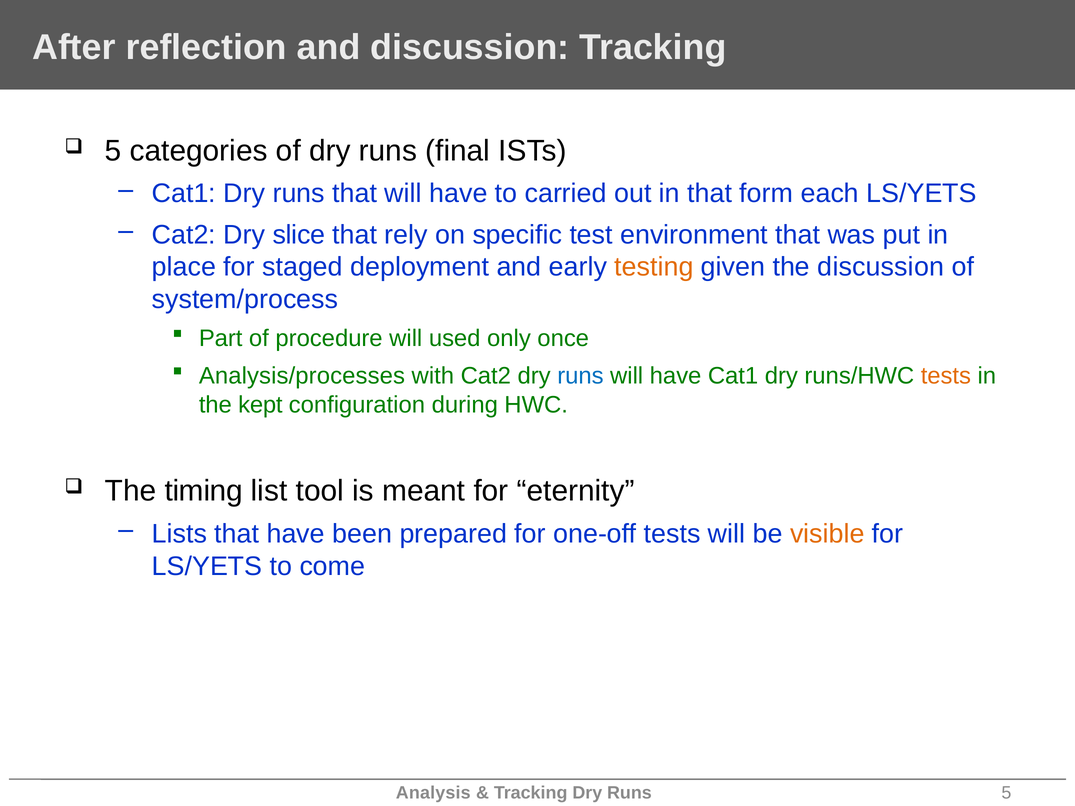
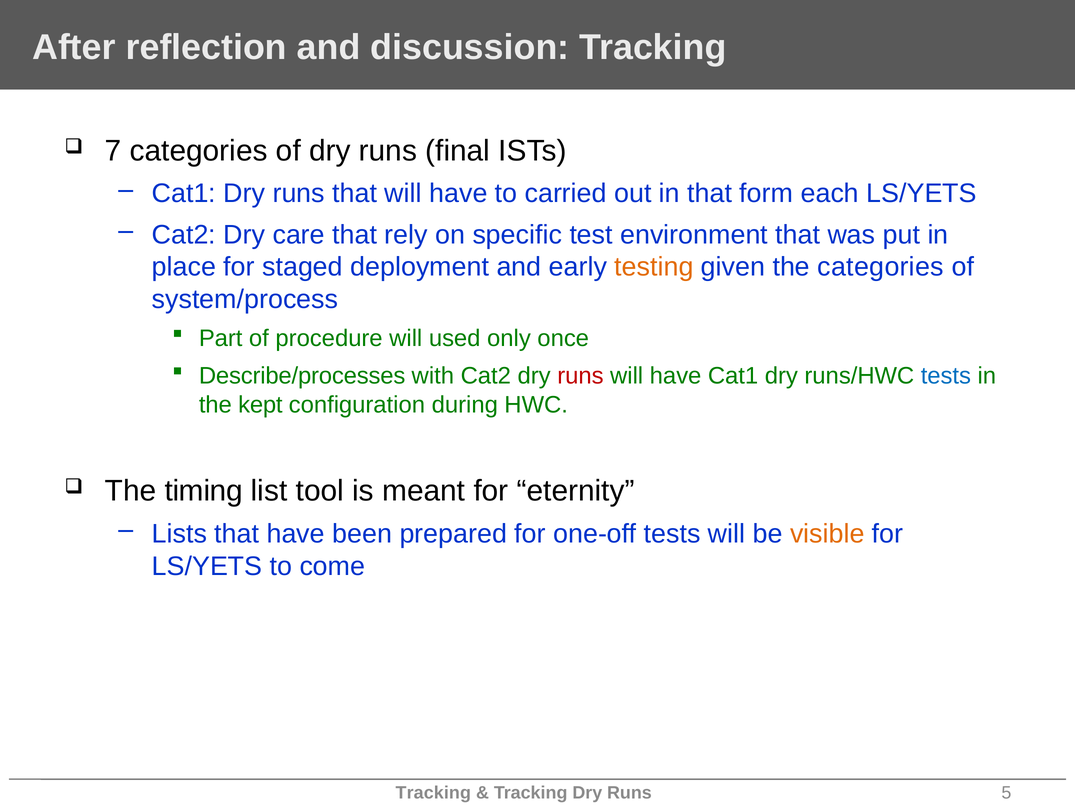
5 at (113, 151): 5 -> 7
slice: slice -> care
the discussion: discussion -> categories
Analysis/processes: Analysis/processes -> Describe/processes
runs at (580, 376) colour: blue -> red
tests at (946, 376) colour: orange -> blue
Analysis at (433, 793): Analysis -> Tracking
